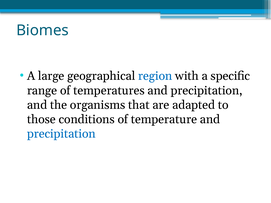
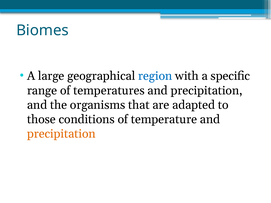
precipitation at (61, 134) colour: blue -> orange
